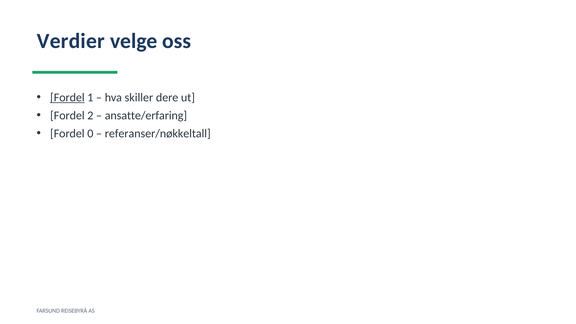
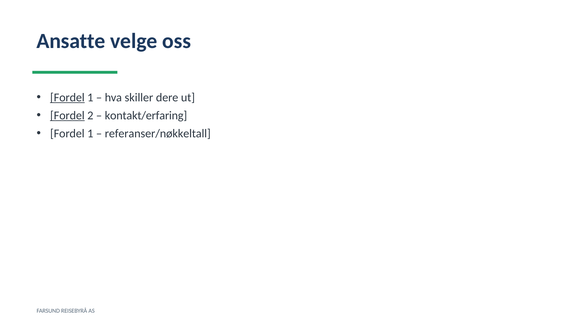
Verdier: Verdier -> Ansatte
Fordel at (67, 116) underline: none -> present
ansatte/erfaring: ansatte/erfaring -> kontakt/erfaring
0 at (90, 134): 0 -> 1
